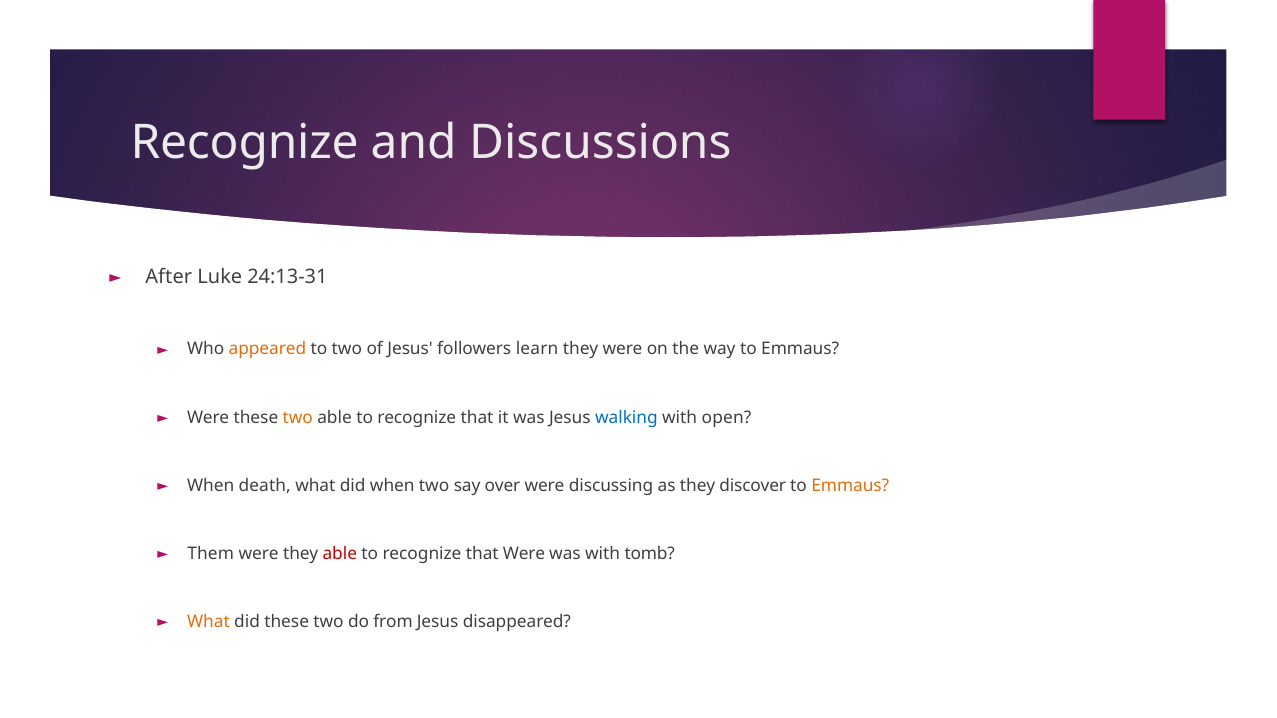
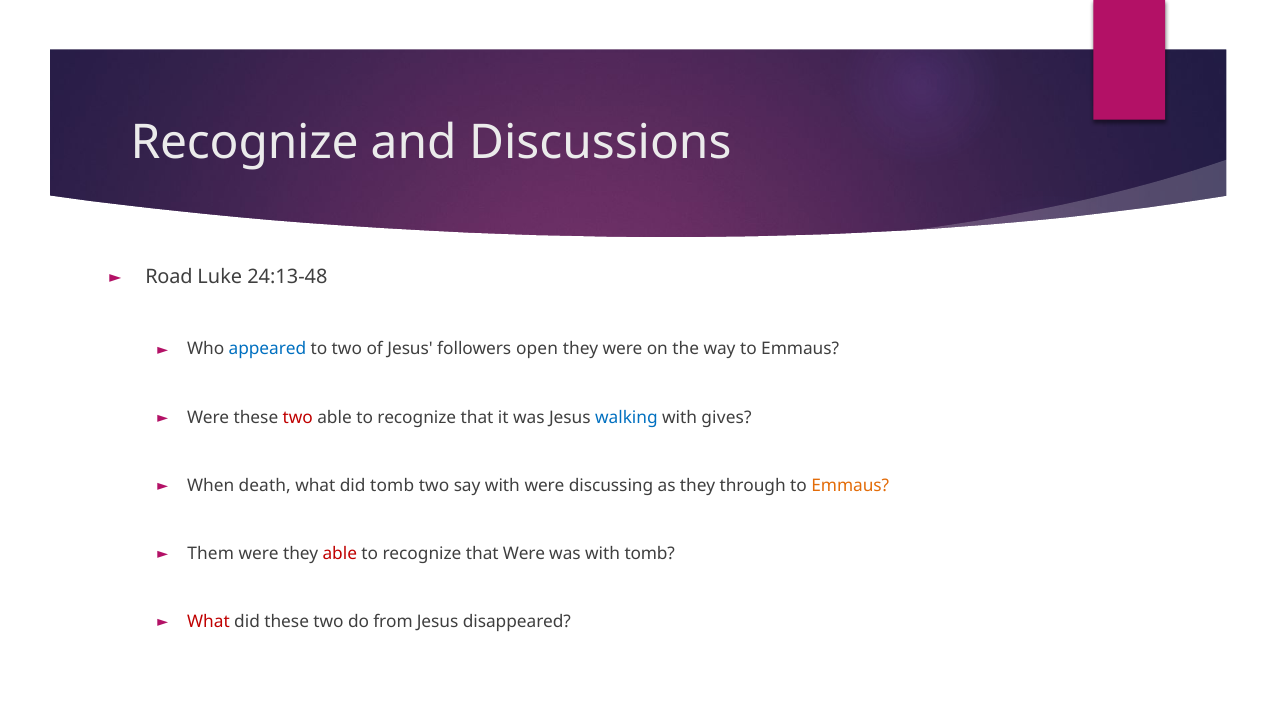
After: After -> Road
24:13-31: 24:13-31 -> 24:13-48
appeared colour: orange -> blue
learn: learn -> open
two at (298, 418) colour: orange -> red
open: open -> gives
did when: when -> tomb
say over: over -> with
discover: discover -> through
What at (208, 622) colour: orange -> red
